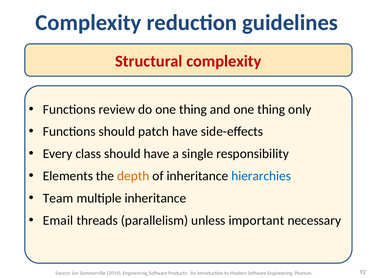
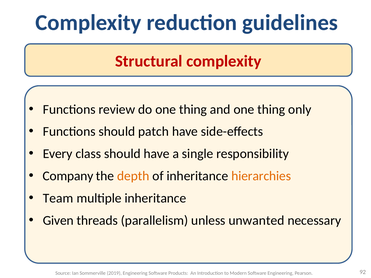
Elements: Elements -> Company
hierarchies colour: blue -> orange
Email: Email -> Given
important: important -> unwanted
